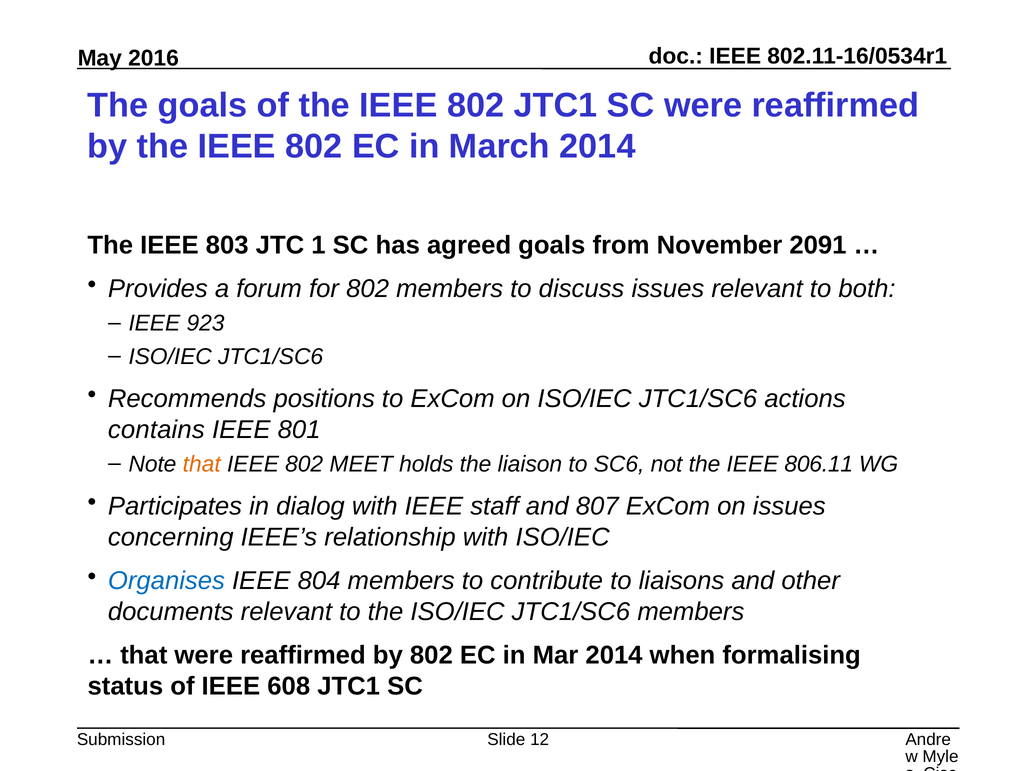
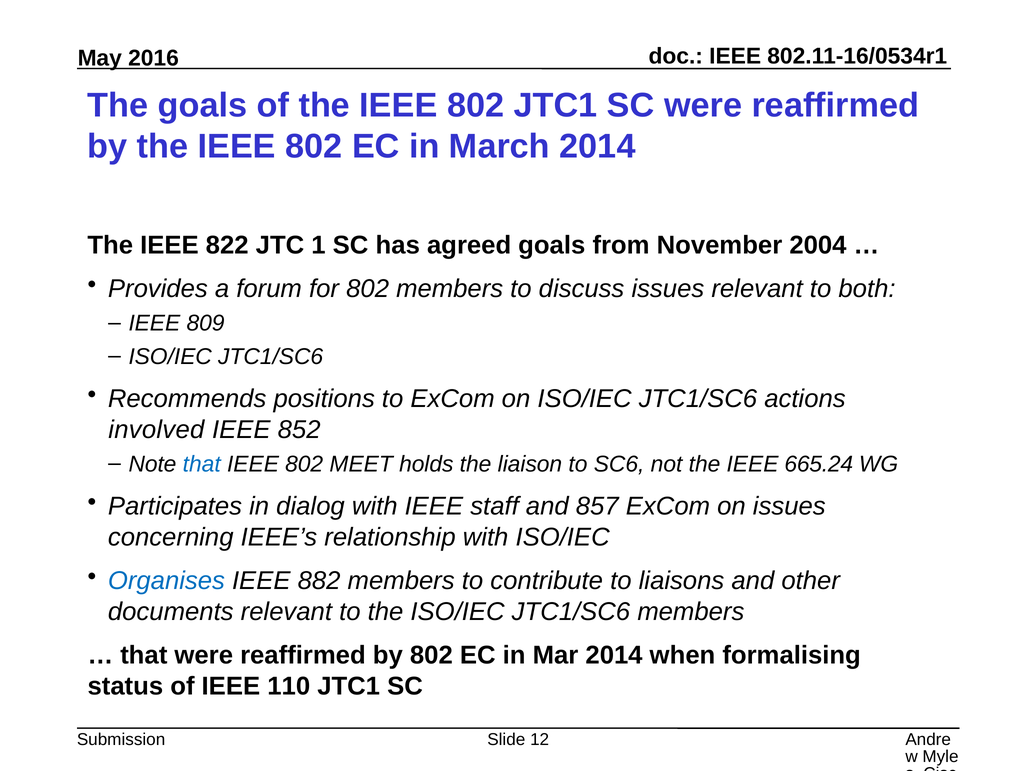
803: 803 -> 822
2091: 2091 -> 2004
923: 923 -> 809
contains: contains -> involved
801: 801 -> 852
that at (202, 464) colour: orange -> blue
806.11: 806.11 -> 665.24
807: 807 -> 857
804: 804 -> 882
608: 608 -> 110
